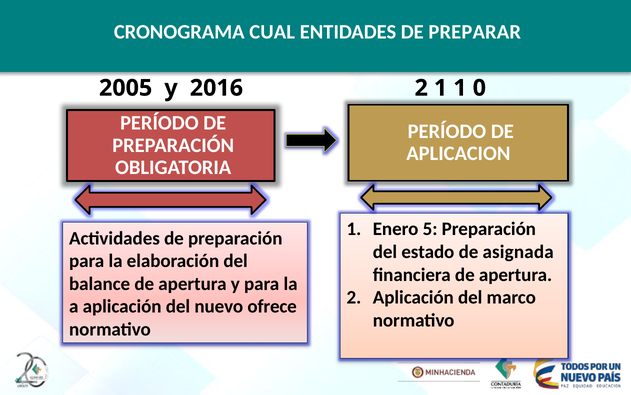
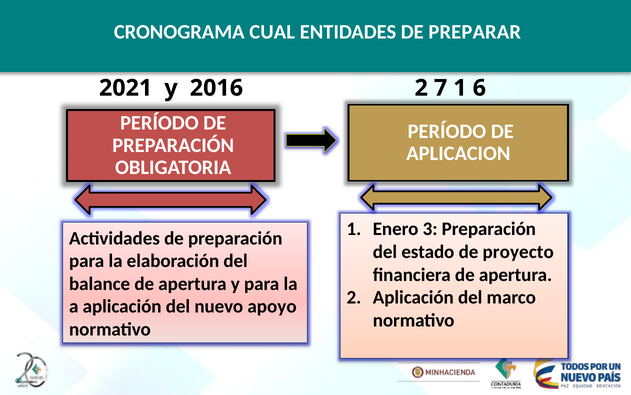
2005: 2005 -> 2021
2 1: 1 -> 7
0: 0 -> 6
5: 5 -> 3
asignada: asignada -> proyecto
ofrece: ofrece -> apoyo
